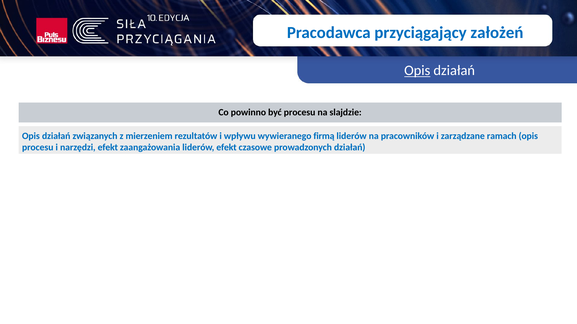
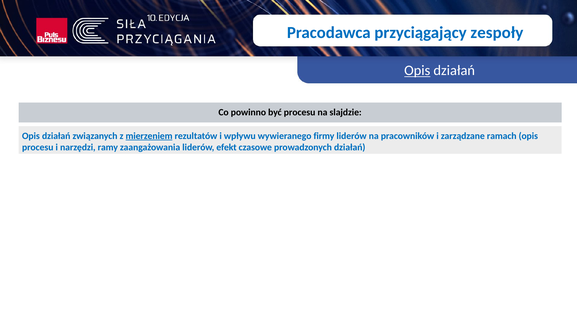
założeń: założeń -> zespoły
mierzeniem underline: none -> present
firmą: firmą -> firmy
narzędzi efekt: efekt -> ramy
